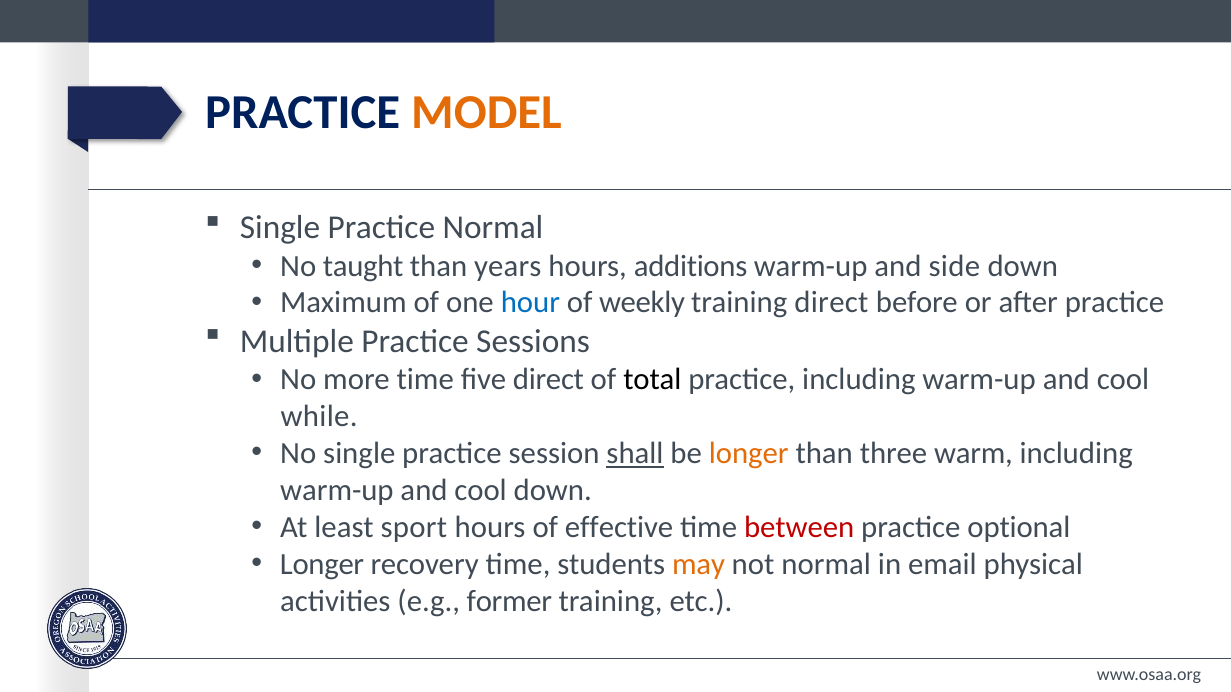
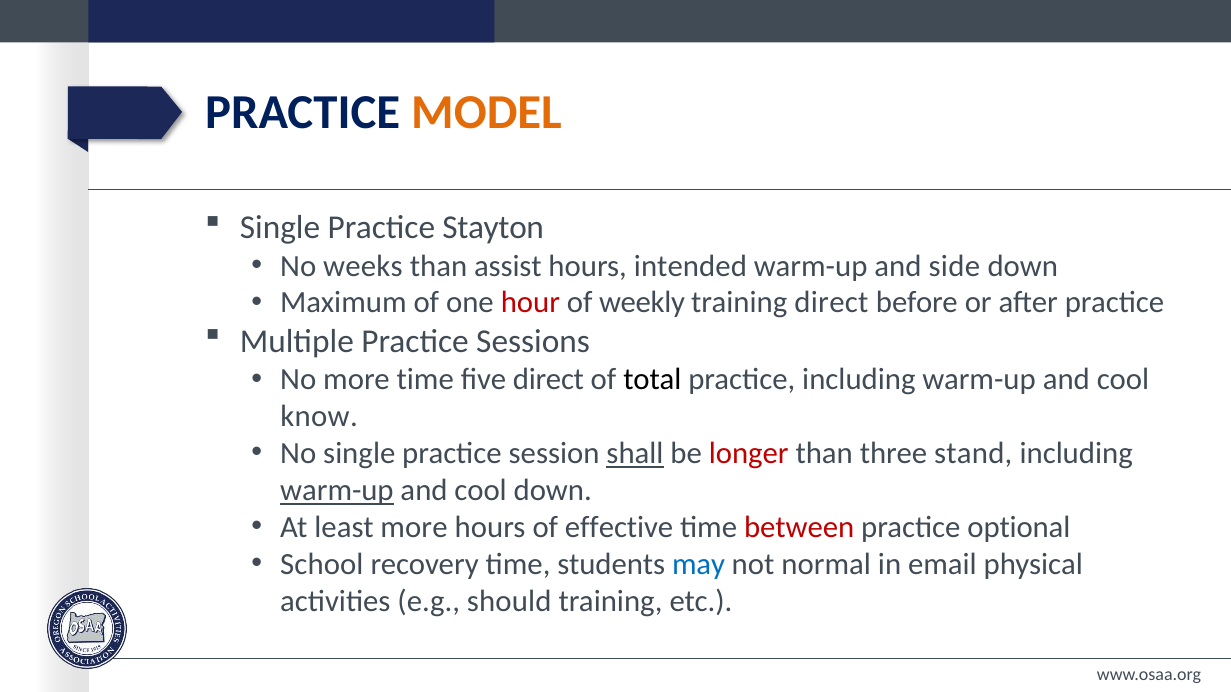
Practice Normal: Normal -> Stayton
taught: taught -> weeks
years: years -> assist
additions: additions -> intended
hour colour: blue -> red
while: while -> know
longer at (749, 454) colour: orange -> red
warm: warm -> stand
warm-up at (337, 491) underline: none -> present
least sport: sport -> more
Longer at (322, 565): Longer -> School
may colour: orange -> blue
former: former -> should
